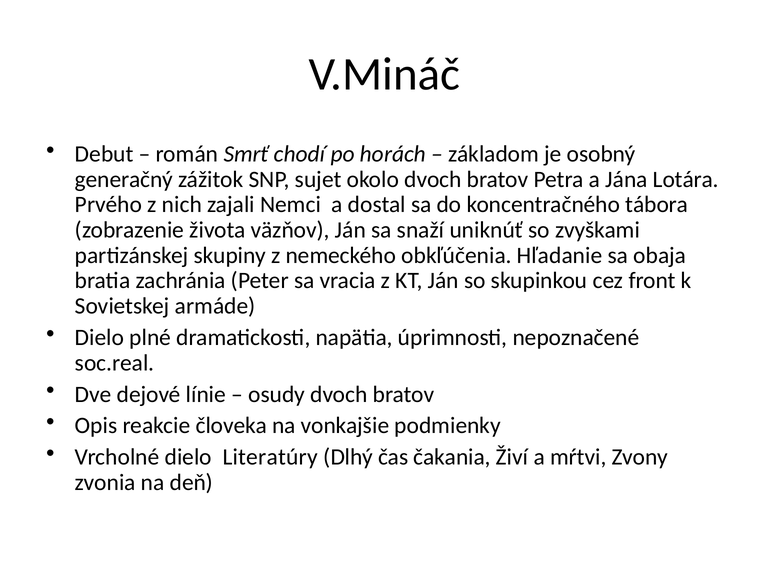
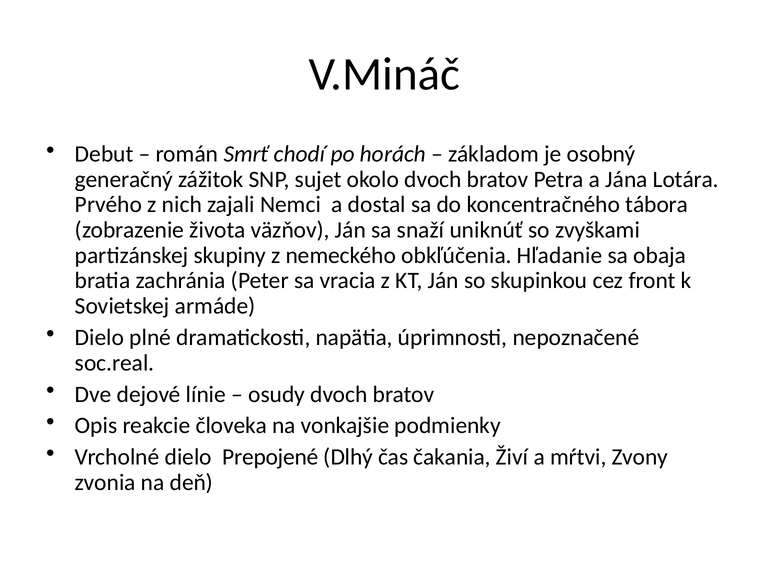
Literatúry: Literatúry -> Prepojené
